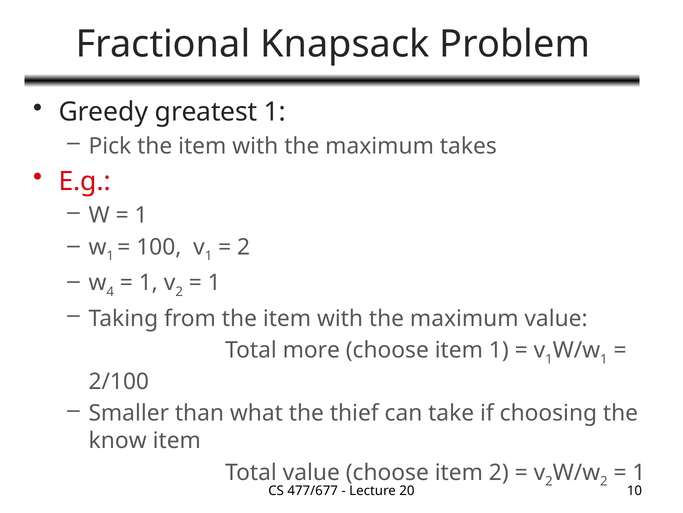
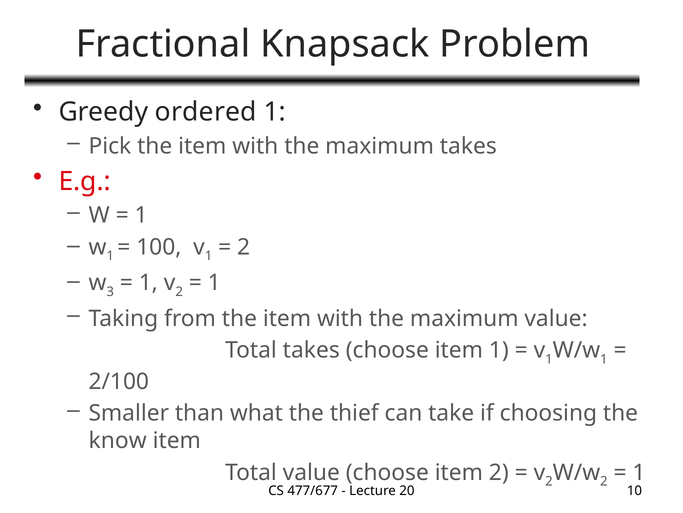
greatest: greatest -> ordered
4: 4 -> 3
Total more: more -> takes
